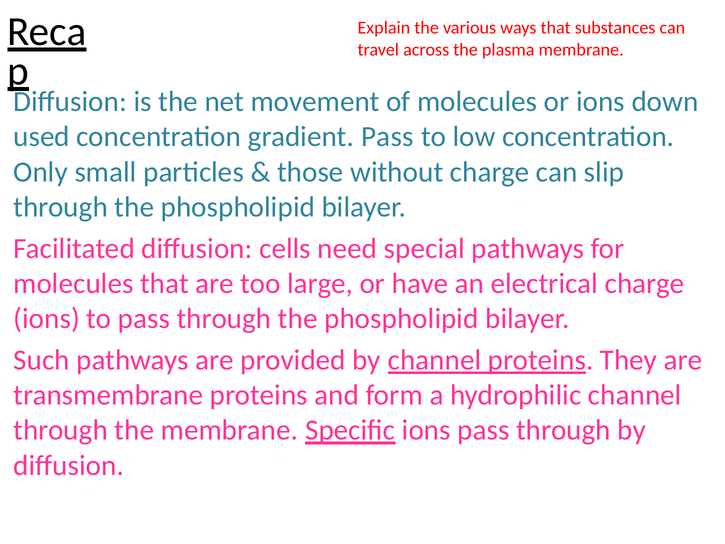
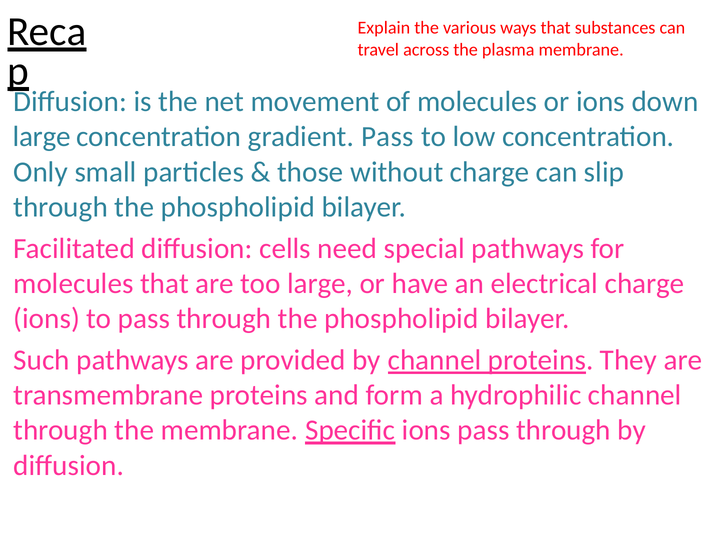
used at (42, 137): used -> large
